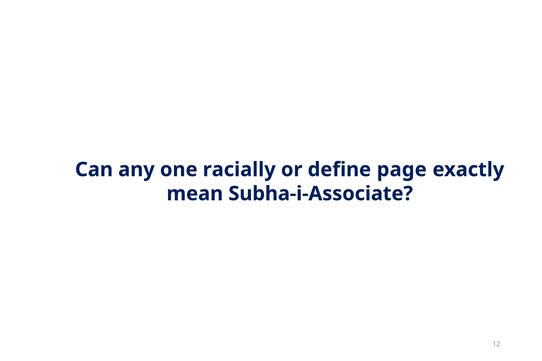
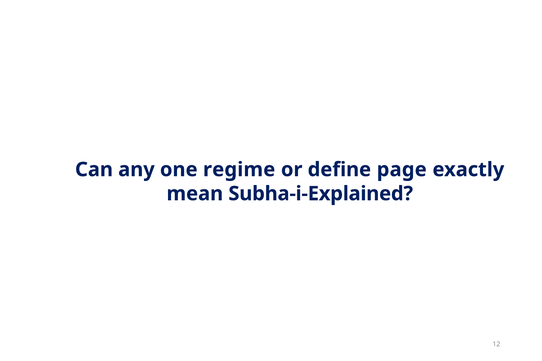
racially: racially -> regime
Subha-i-Associate: Subha-i-Associate -> Subha-i-Explained
